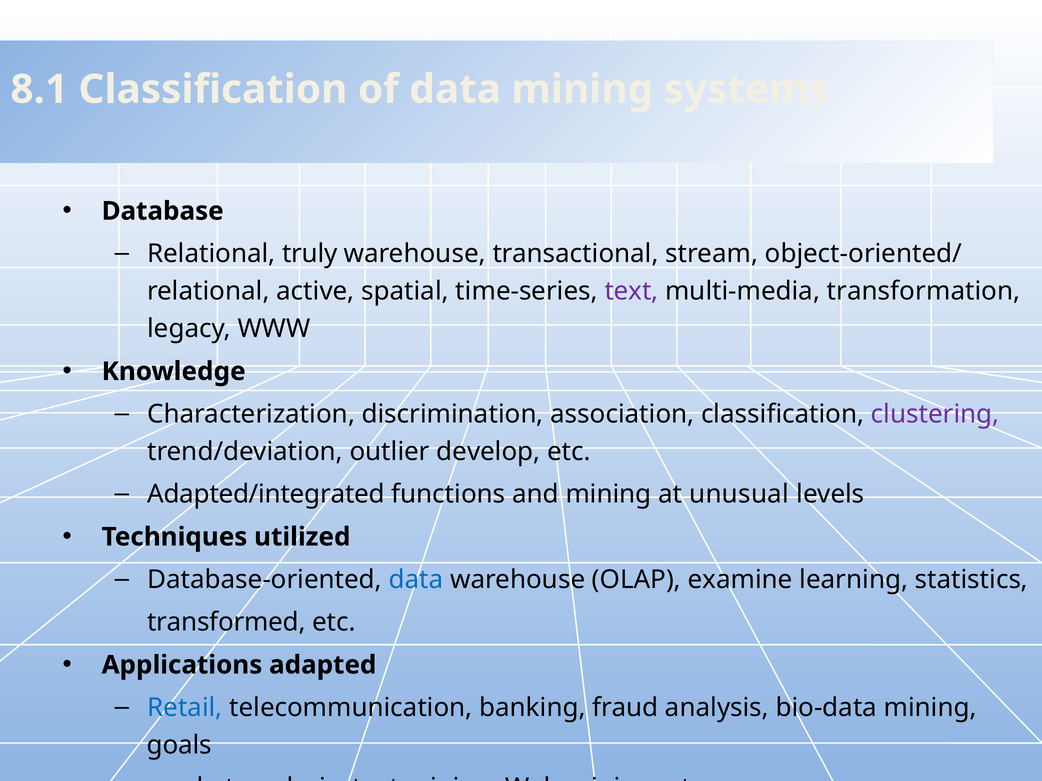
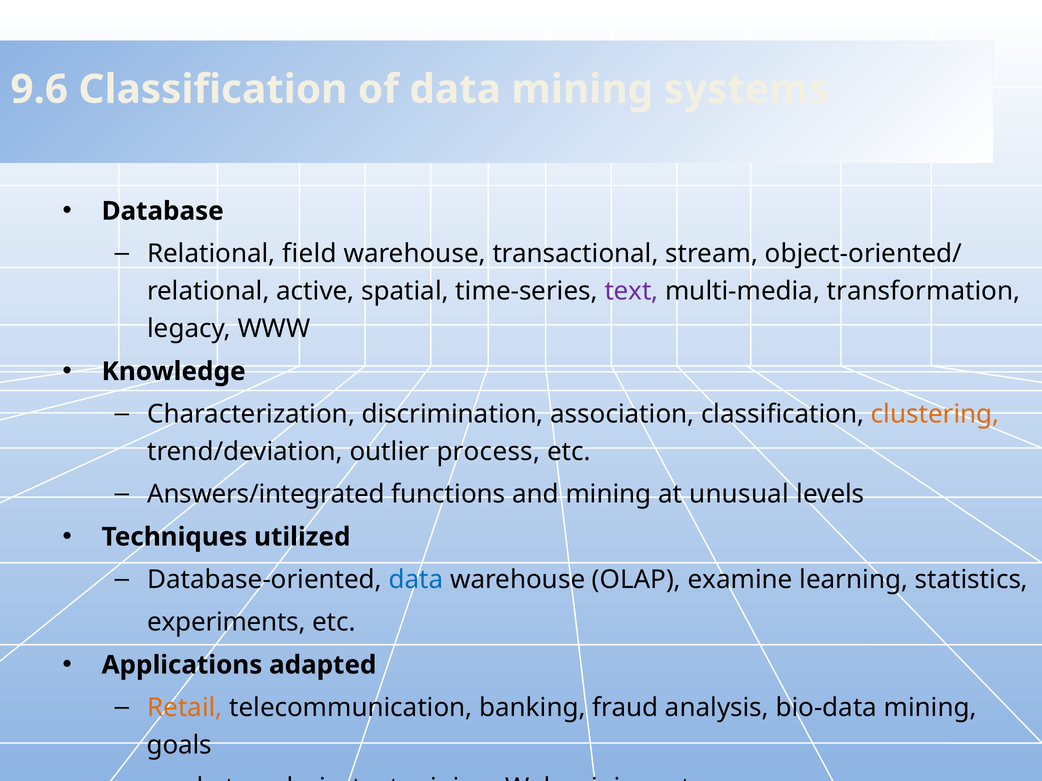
8.1: 8.1 -> 9.6
truly: truly -> field
clustering colour: purple -> orange
develop: develop -> process
Adapted/integrated: Adapted/integrated -> Answers/integrated
transformed: transformed -> experiments
Retail colour: blue -> orange
